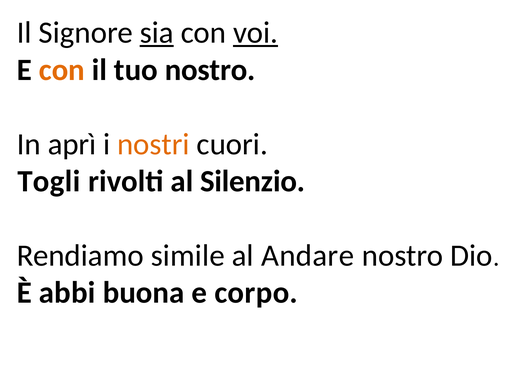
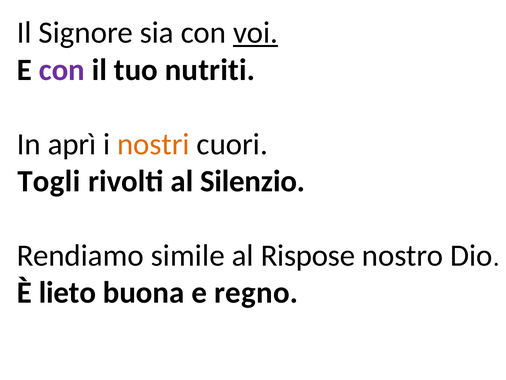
sia underline: present -> none
con at (62, 70) colour: orange -> purple
tuo nostro: nostro -> nutriti
Andare: Andare -> Rispose
abbi: abbi -> lieto
corpo: corpo -> regno
